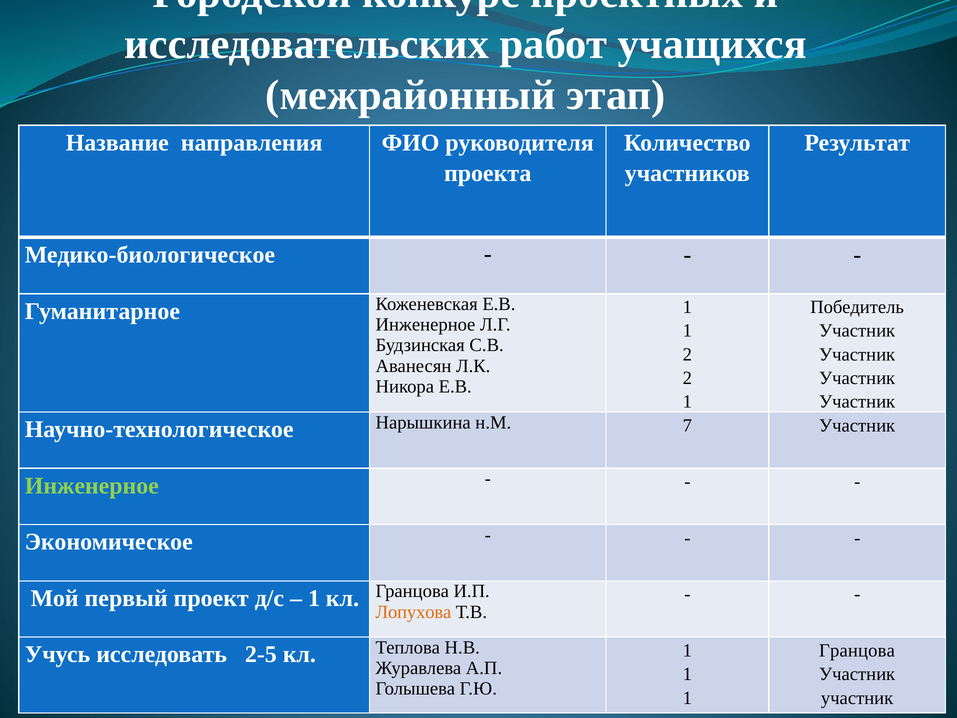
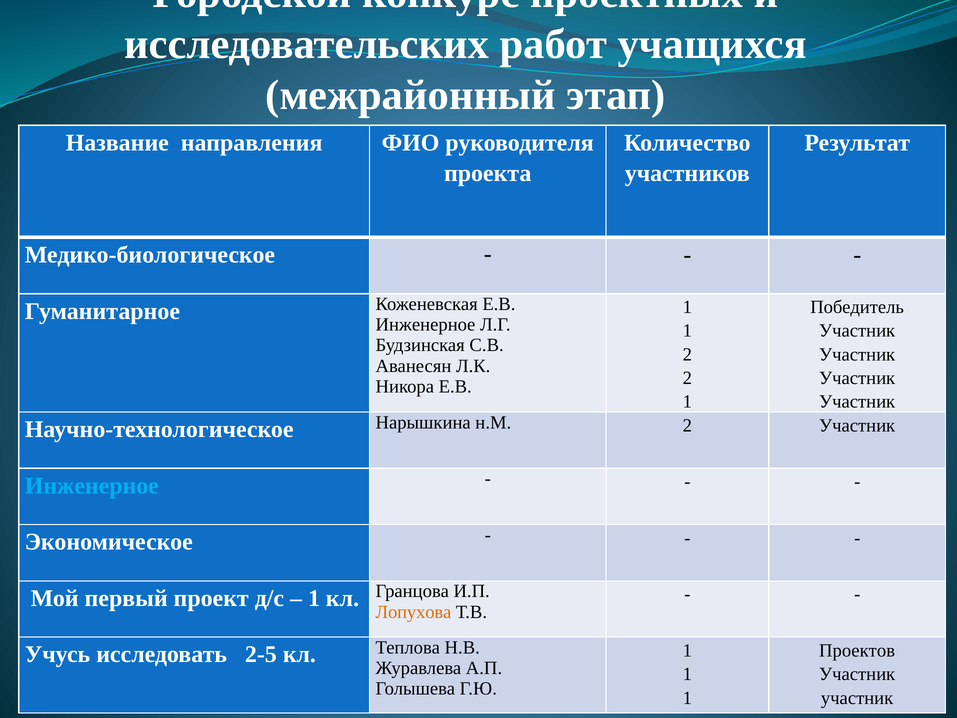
н.М 7: 7 -> 2
Инженерное at (92, 485) colour: light green -> light blue
Гранцова at (857, 650): Гранцова -> Проектов
